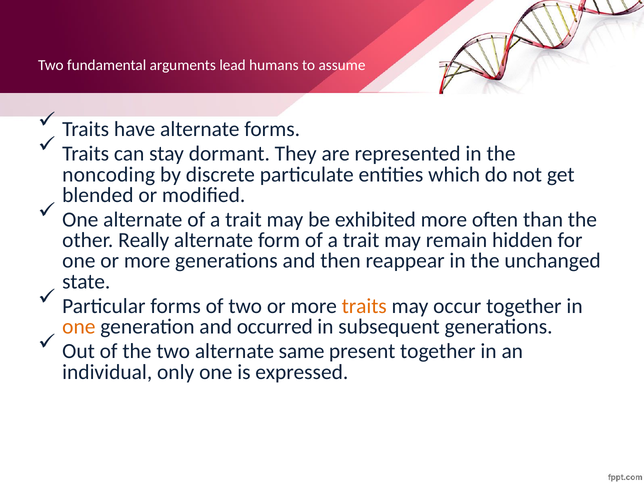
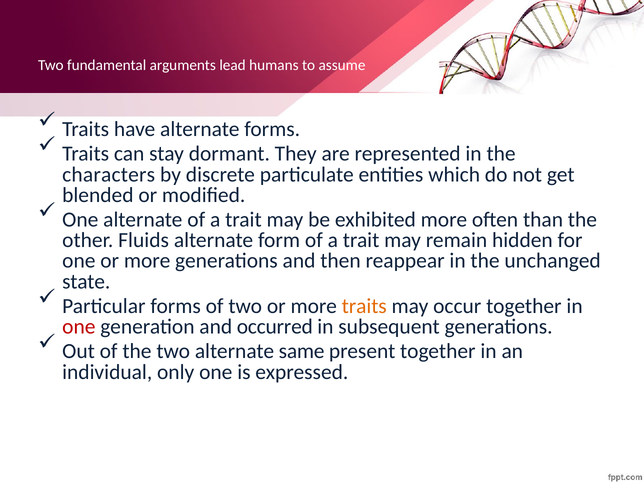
noncoding: noncoding -> characters
Really: Really -> Fluids
one at (79, 327) colour: orange -> red
